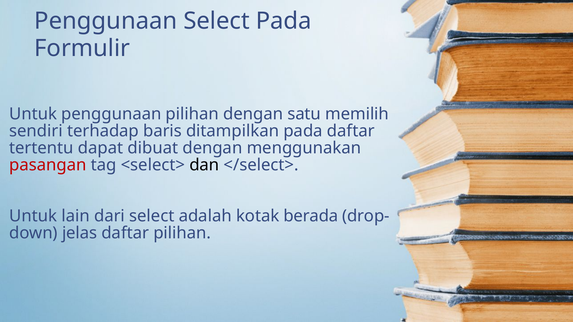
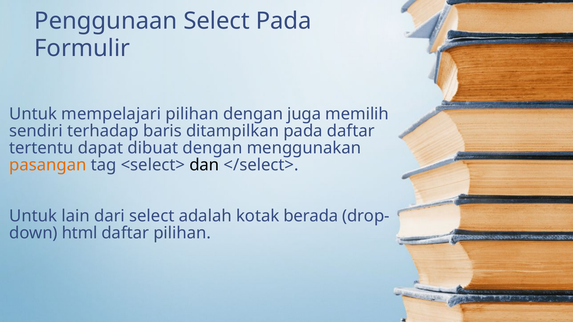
Untuk penggunaan: penggunaan -> mempelajari
satu: satu -> juga
pasangan colour: red -> orange
jelas: jelas -> html
